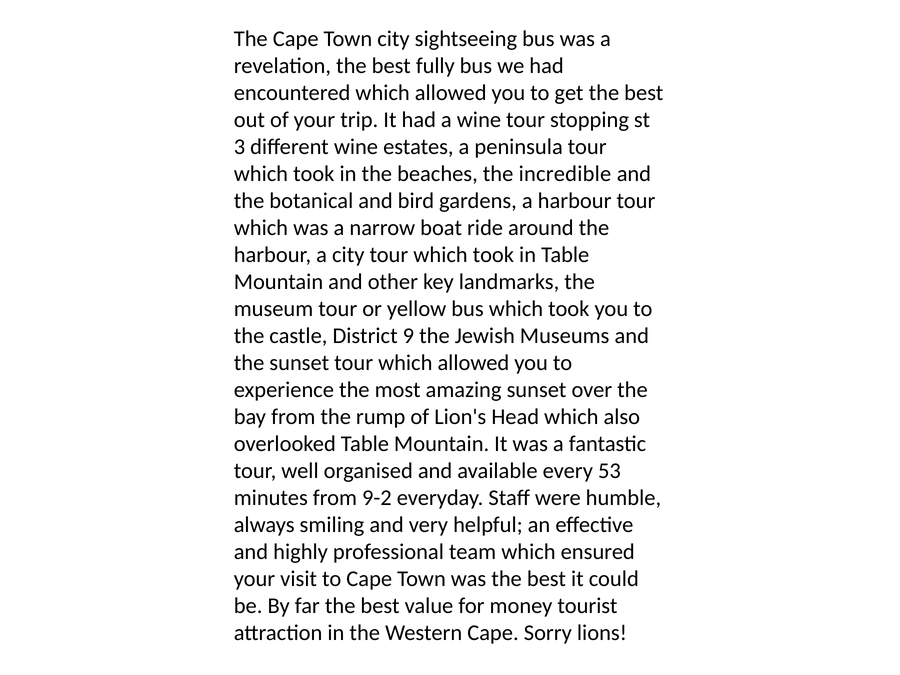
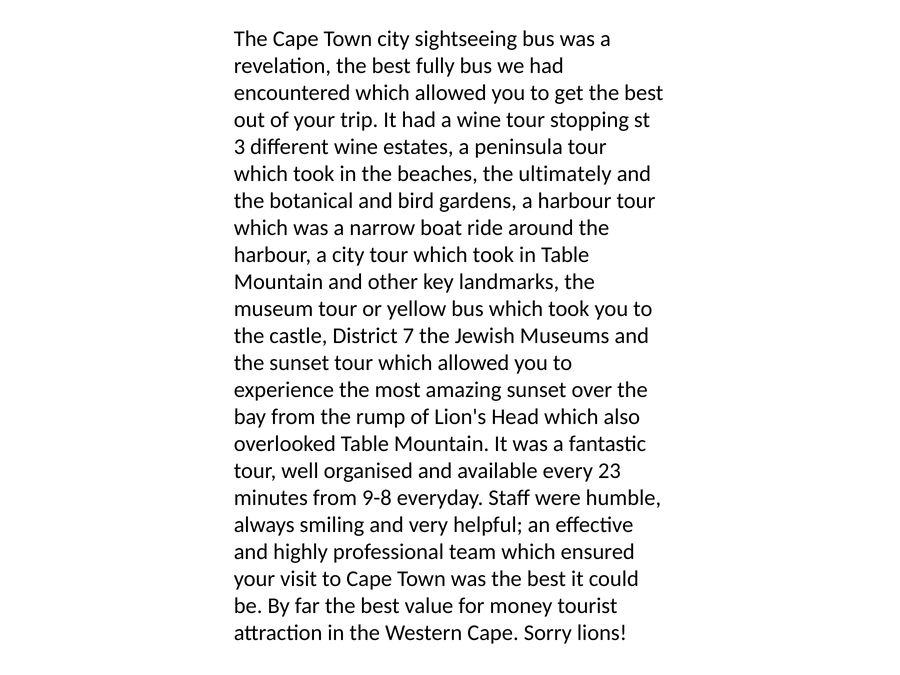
incredible: incredible -> ultimately
9: 9 -> 7
53: 53 -> 23
9-2: 9-2 -> 9-8
